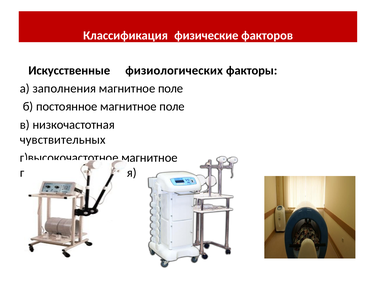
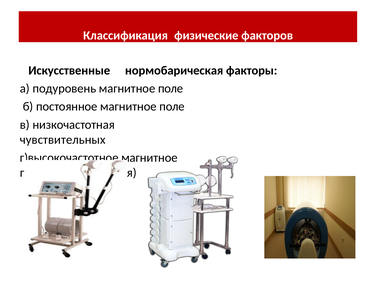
физиологических: физиологических -> нормобарическая
заполнения: заполнения -> подуровень
